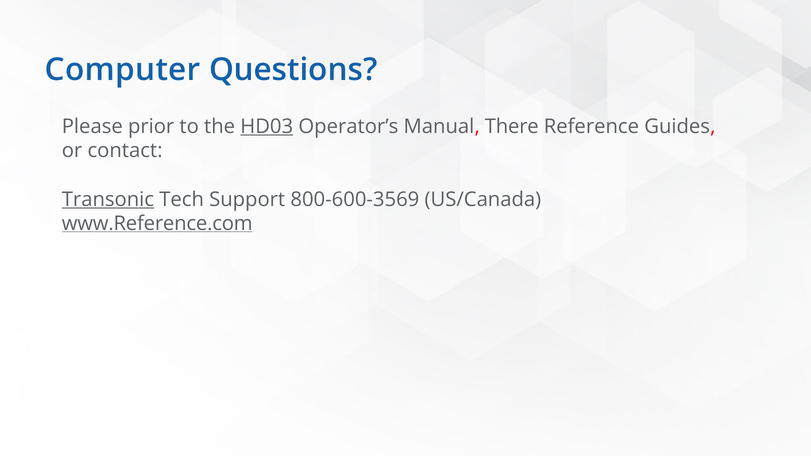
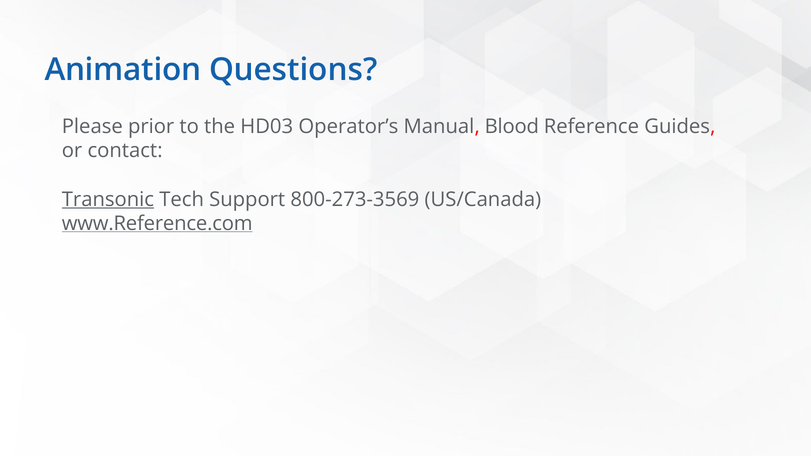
Computer: Computer -> Animation
HD03 underline: present -> none
There: There -> Blood
800-600-3569: 800-600-3569 -> 800-273-3569
